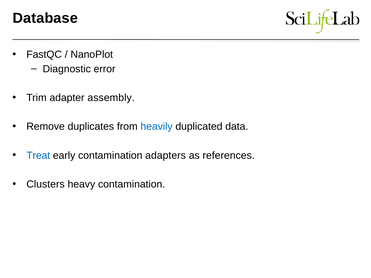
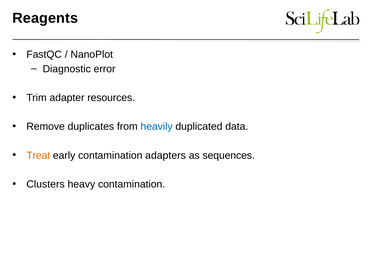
Database: Database -> Reagents
assembly: assembly -> resources
Treat colour: blue -> orange
references: references -> sequences
